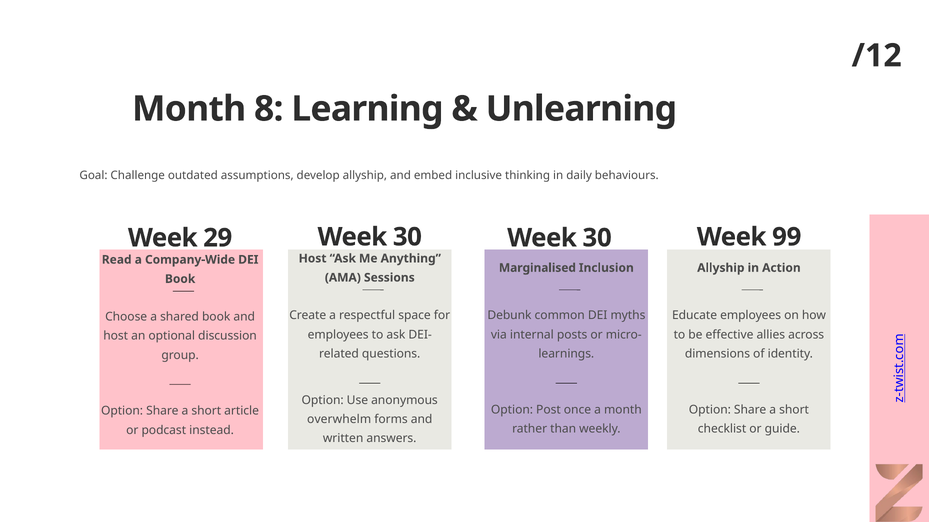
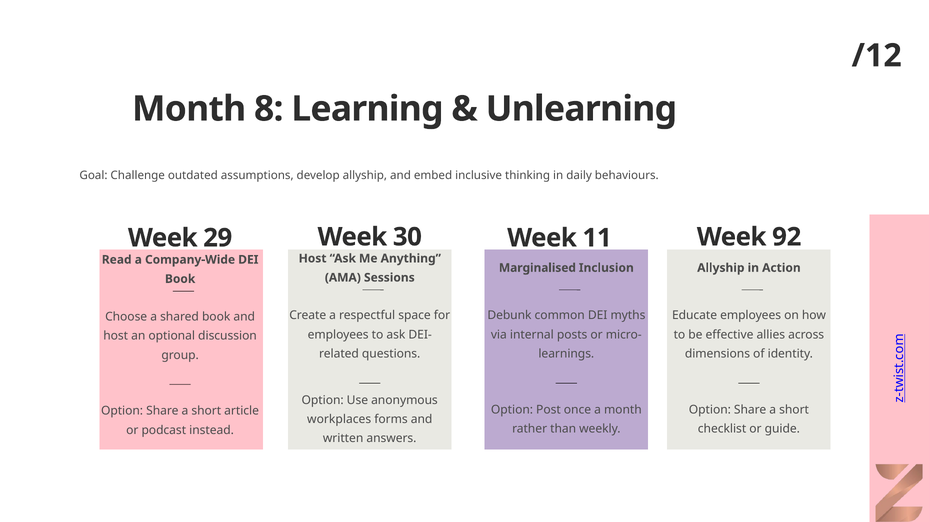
30 Week 30: 30 -> 11
99: 99 -> 92
overwhelm: overwhelm -> workplaces
